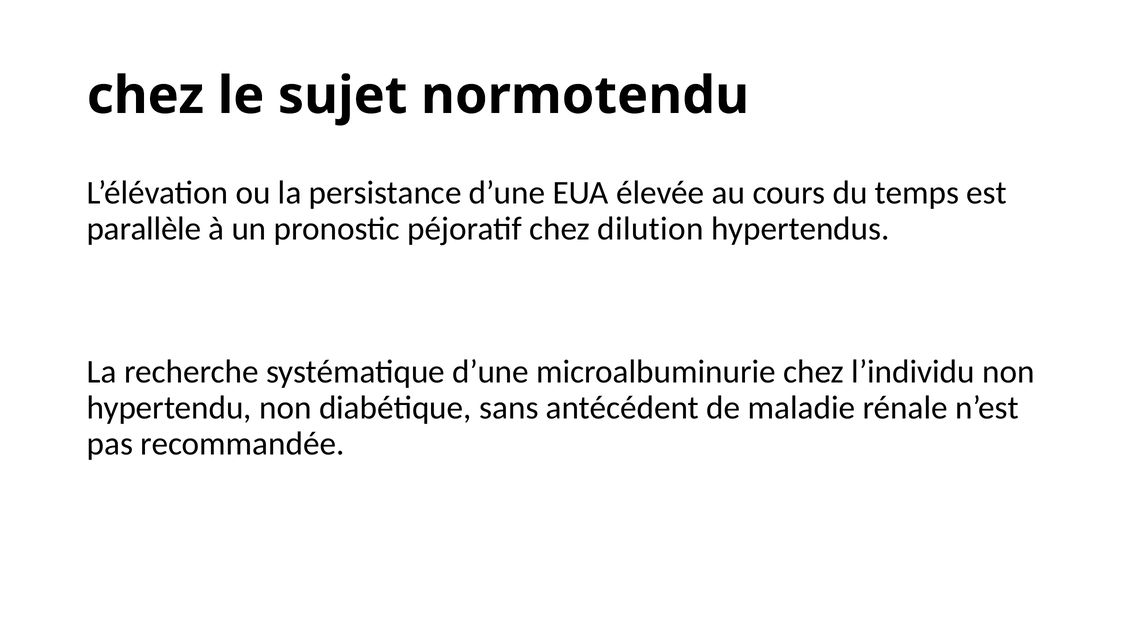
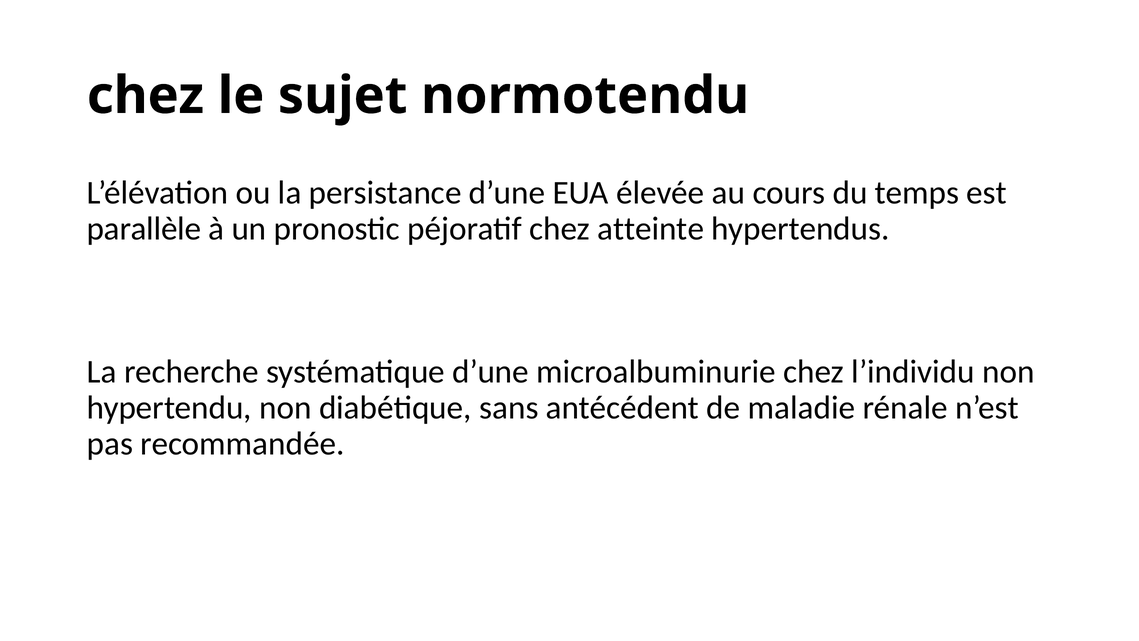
dilution: dilution -> atteinte
